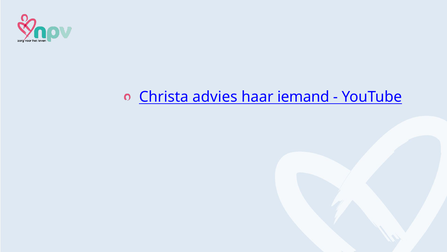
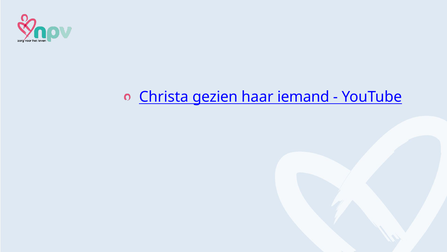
advies: advies -> gezien
